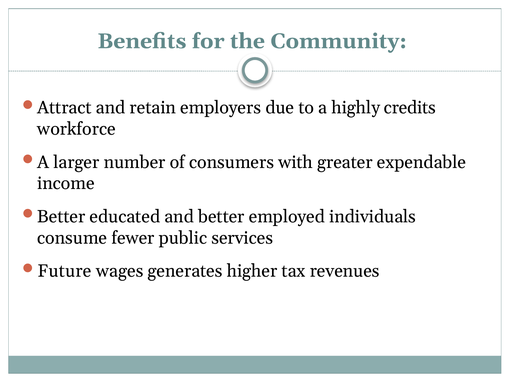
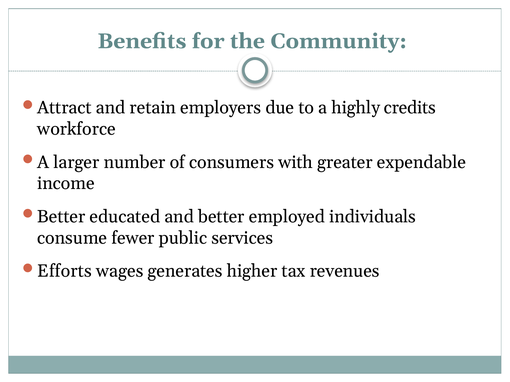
Future: Future -> Efforts
